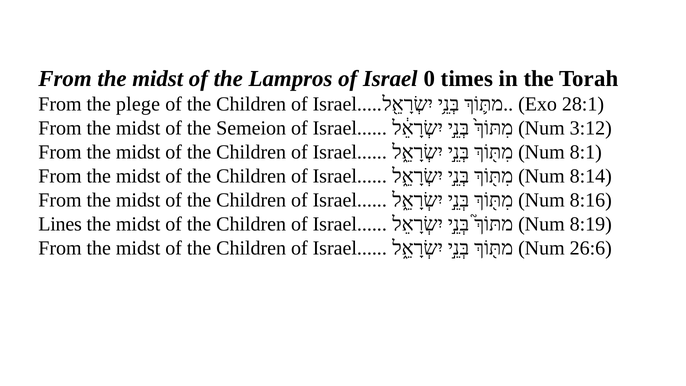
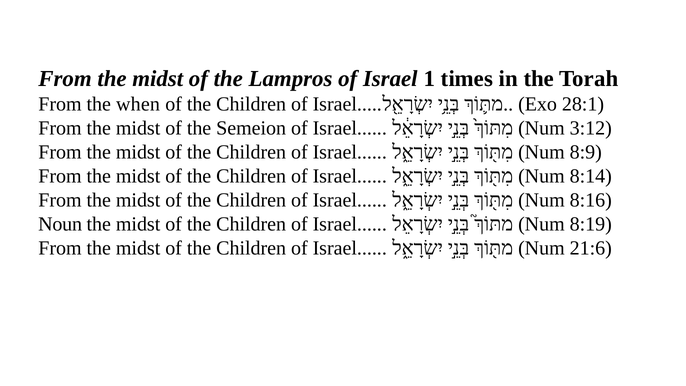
0: 0 -> 1
plege: plege -> when
8:1: 8:1 -> 8:9
Lines: Lines -> Noun
26:6: 26:6 -> 21:6
